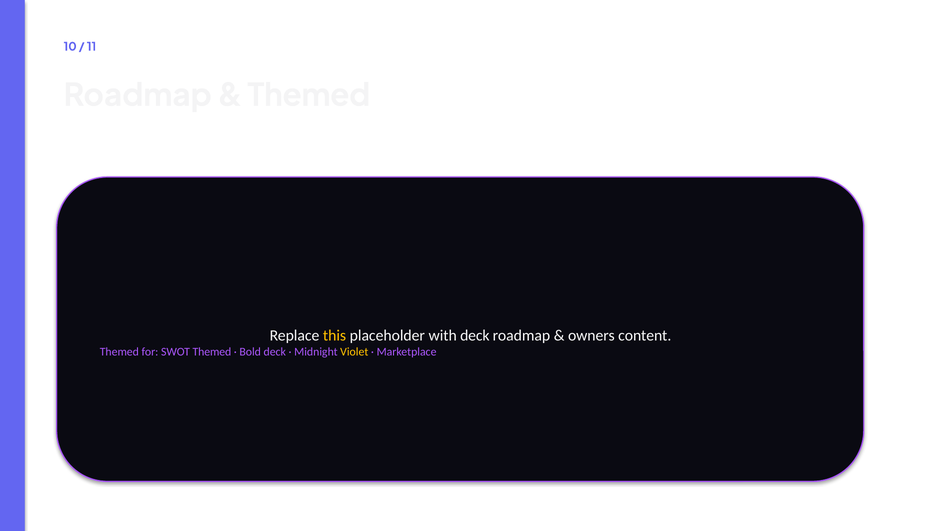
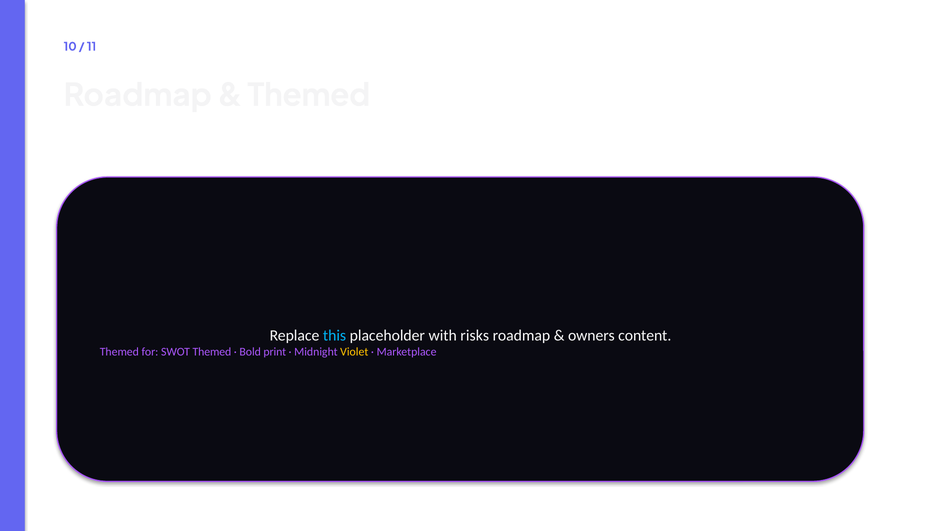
this colour: yellow -> light blue
with deck: deck -> risks
Bold deck: deck -> print
